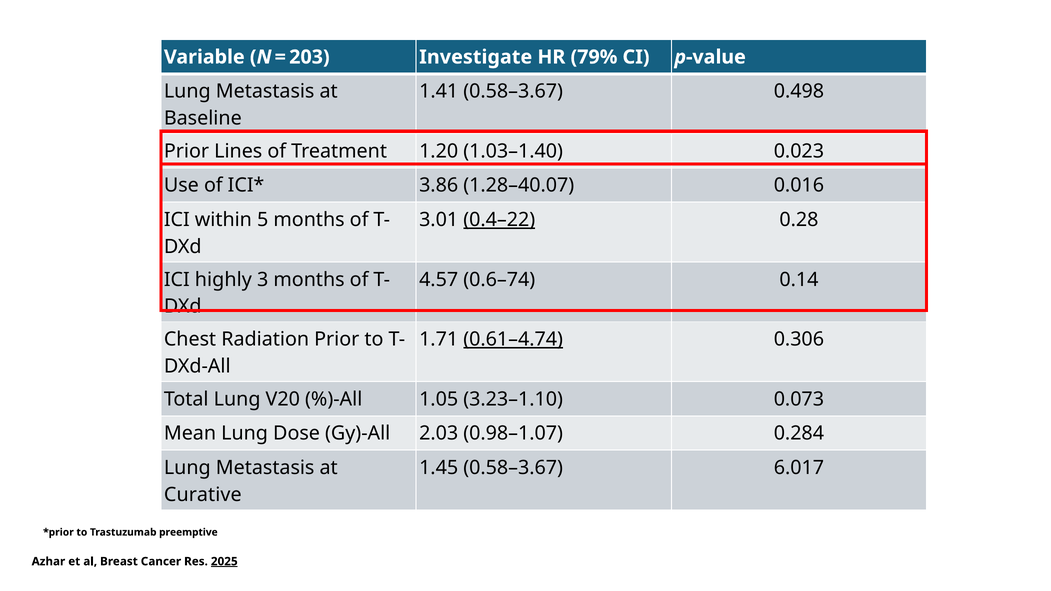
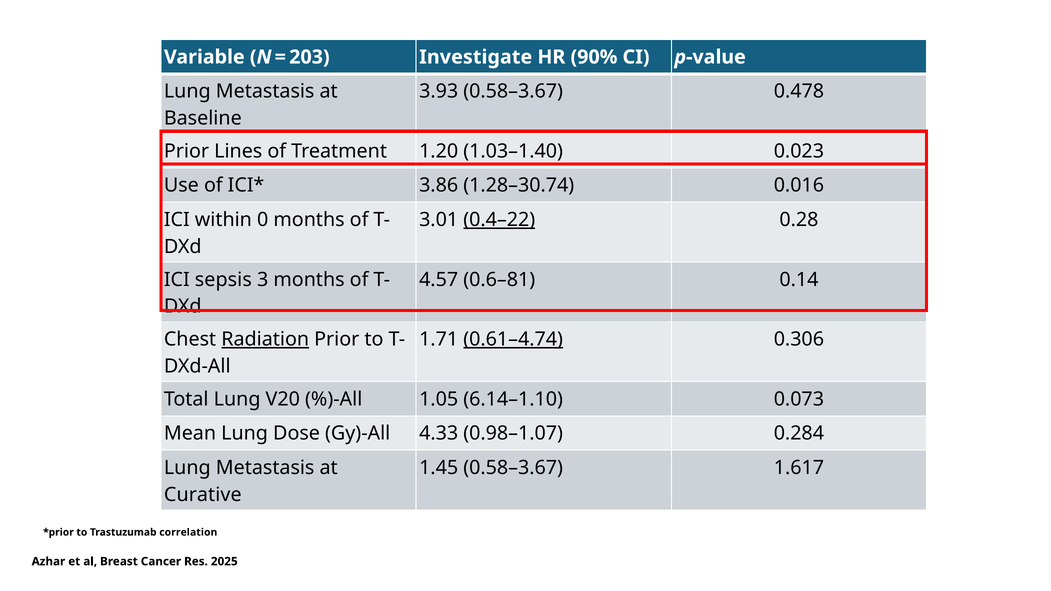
79%: 79% -> 90%
1.41: 1.41 -> 3.93
0.498: 0.498 -> 0.478
1.28–40.07: 1.28–40.07 -> 1.28–30.74
5: 5 -> 0
highly: highly -> sepsis
0.6–74: 0.6–74 -> 0.6–81
Radiation underline: none -> present
3.23–1.10: 3.23–1.10 -> 6.14–1.10
2.03: 2.03 -> 4.33
6.017: 6.017 -> 1.617
preemptive: preemptive -> correlation
2025 underline: present -> none
